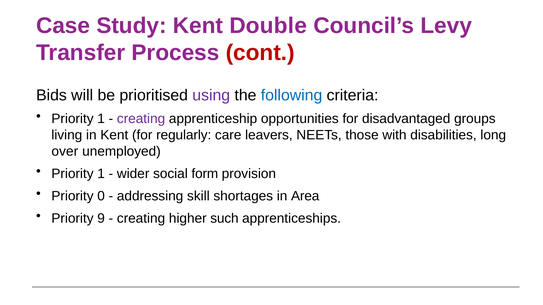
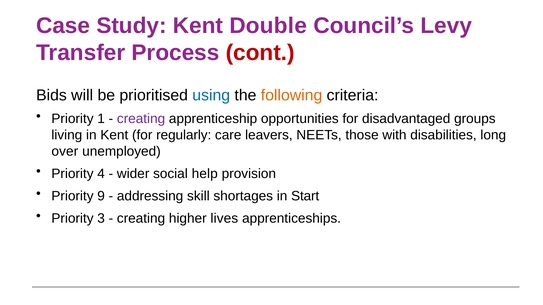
using colour: purple -> blue
following colour: blue -> orange
1 at (101, 174): 1 -> 4
form: form -> help
0: 0 -> 9
Area: Area -> Start
9: 9 -> 3
such: such -> lives
